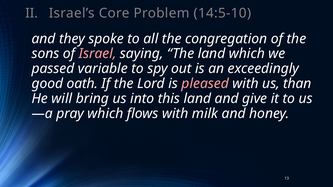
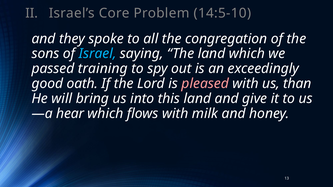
Israel colour: pink -> light blue
variable: variable -> training
pray: pray -> hear
